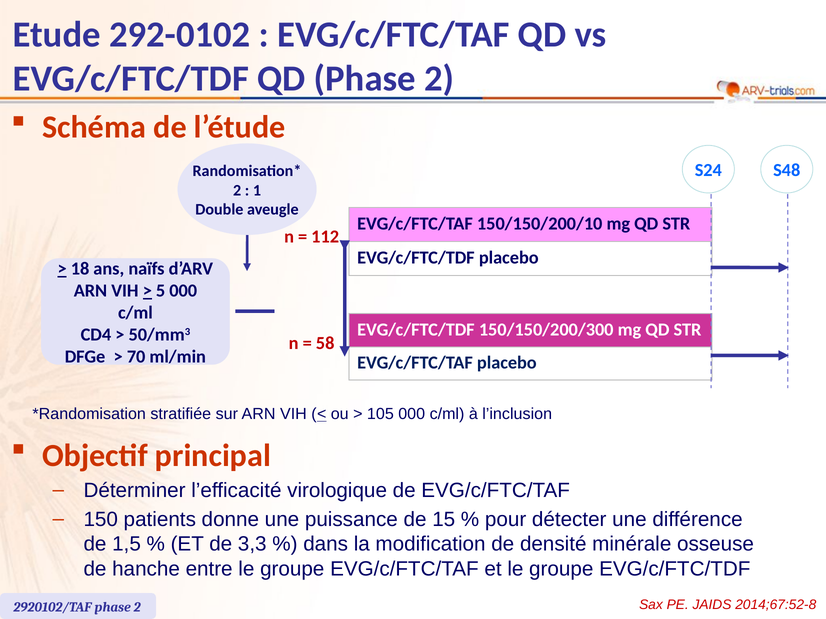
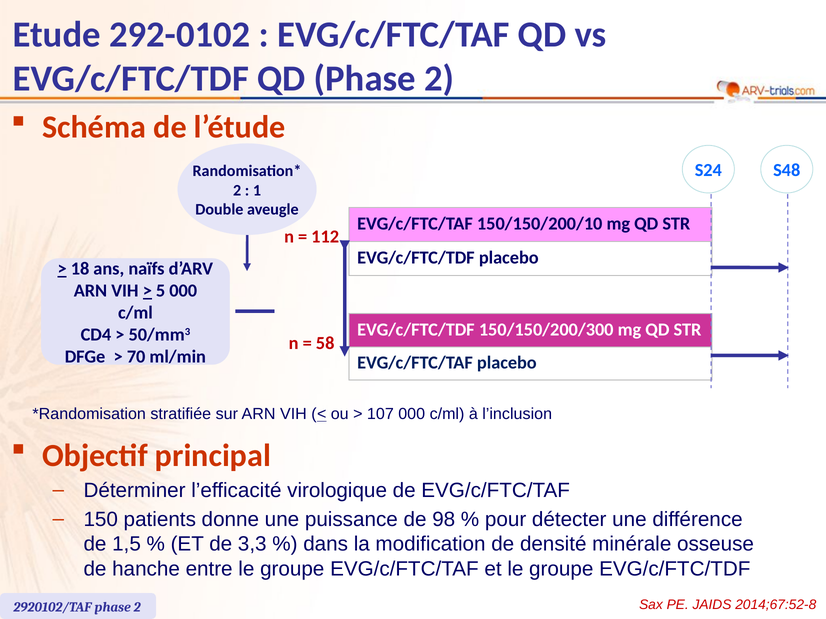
105: 105 -> 107
15: 15 -> 98
